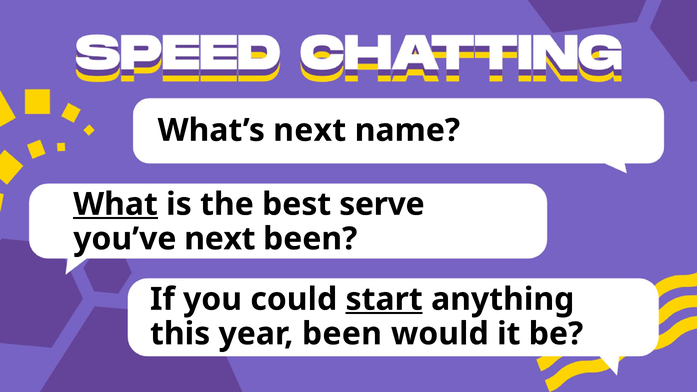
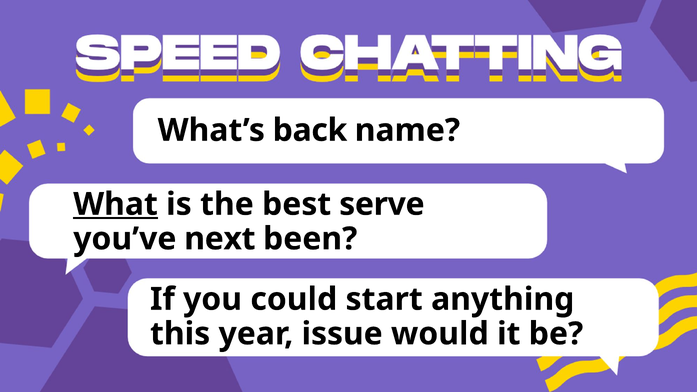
What’s next: next -> back
start underline: present -> none
year been: been -> issue
